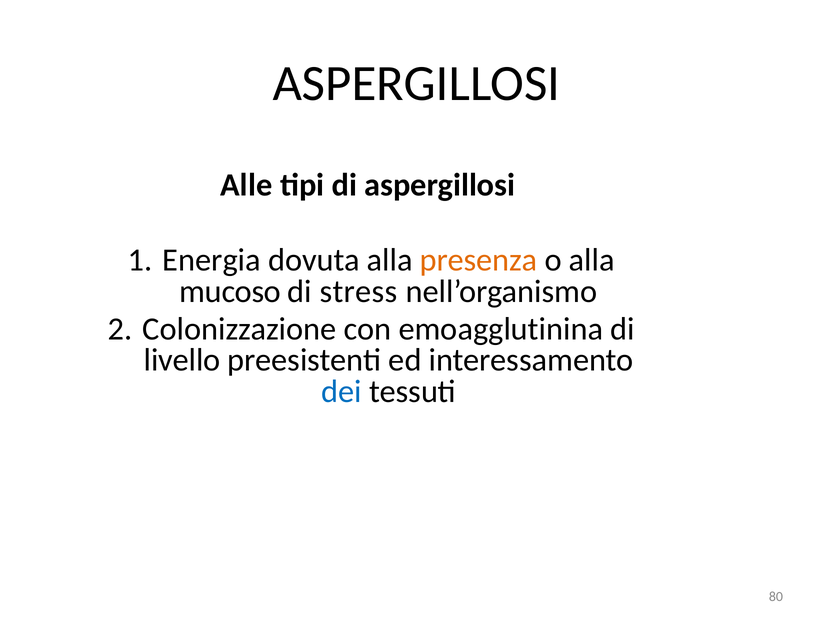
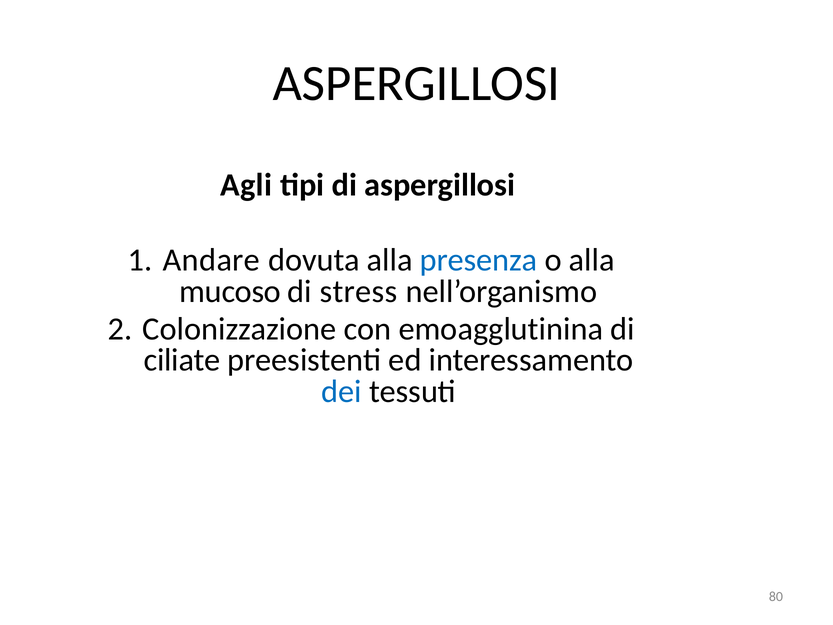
Alle: Alle -> Agli
Energia: Energia -> Andare
presenza colour: orange -> blue
livello: livello -> ciliate
